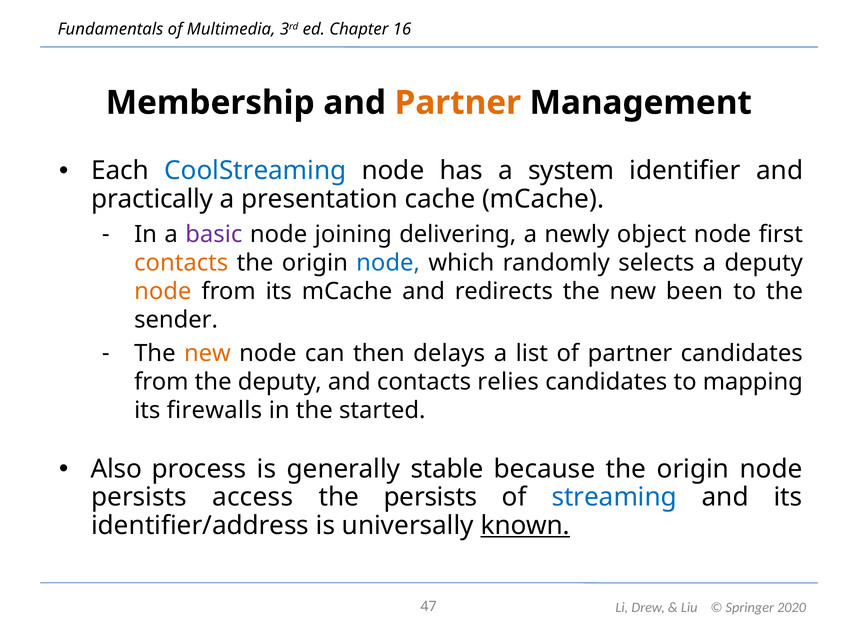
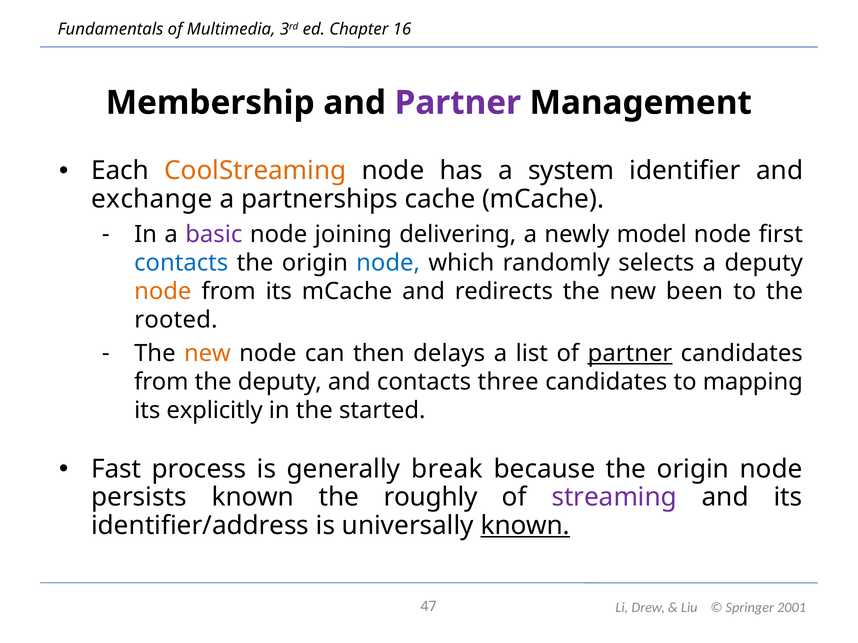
Partner at (458, 103) colour: orange -> purple
CoolStreaming colour: blue -> orange
practically: practically -> exchange
presentation: presentation -> partnerships
object: object -> model
contacts at (181, 263) colour: orange -> blue
sender: sender -> rooted
partner at (630, 354) underline: none -> present
relies: relies -> three
firewalls: firewalls -> explicitly
Also: Also -> Fast
stable: stable -> break
persists access: access -> known
the persists: persists -> roughly
streaming colour: blue -> purple
2020: 2020 -> 2001
